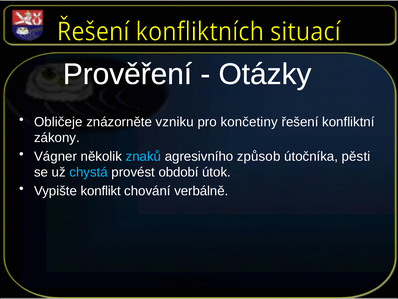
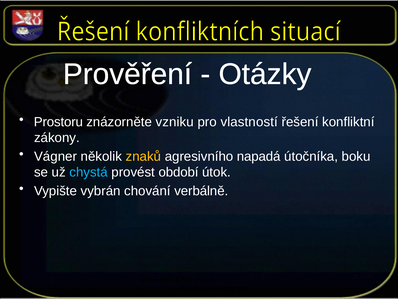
Obličeje: Obličeje -> Prostoru
končetiny: končetiny -> vlastností
znaků colour: light blue -> yellow
způsob: způsob -> napadá
pěsti: pěsti -> boku
konflikt: konflikt -> vybrán
